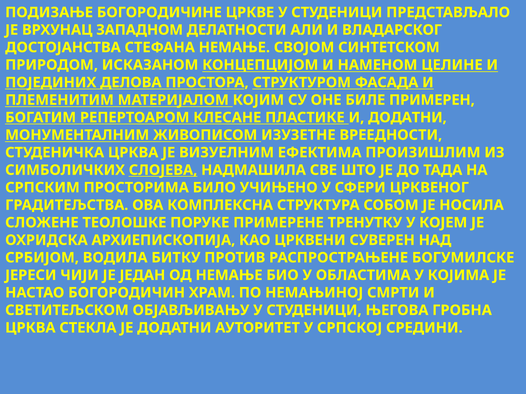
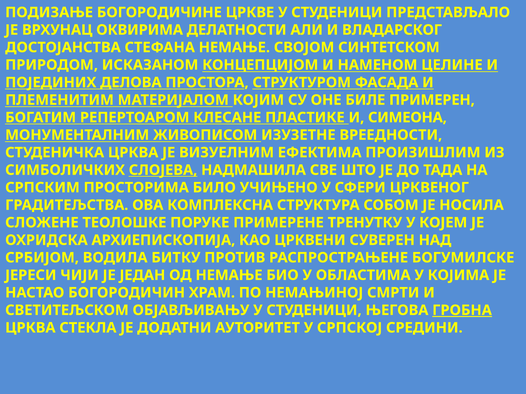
ЗАПАДНОМ: ЗАПАДНОМ -> ОКВИРИМА
И ДОДАТНИ: ДОДАТНИ -> СИМЕОНА
ГРОБНА underline: none -> present
